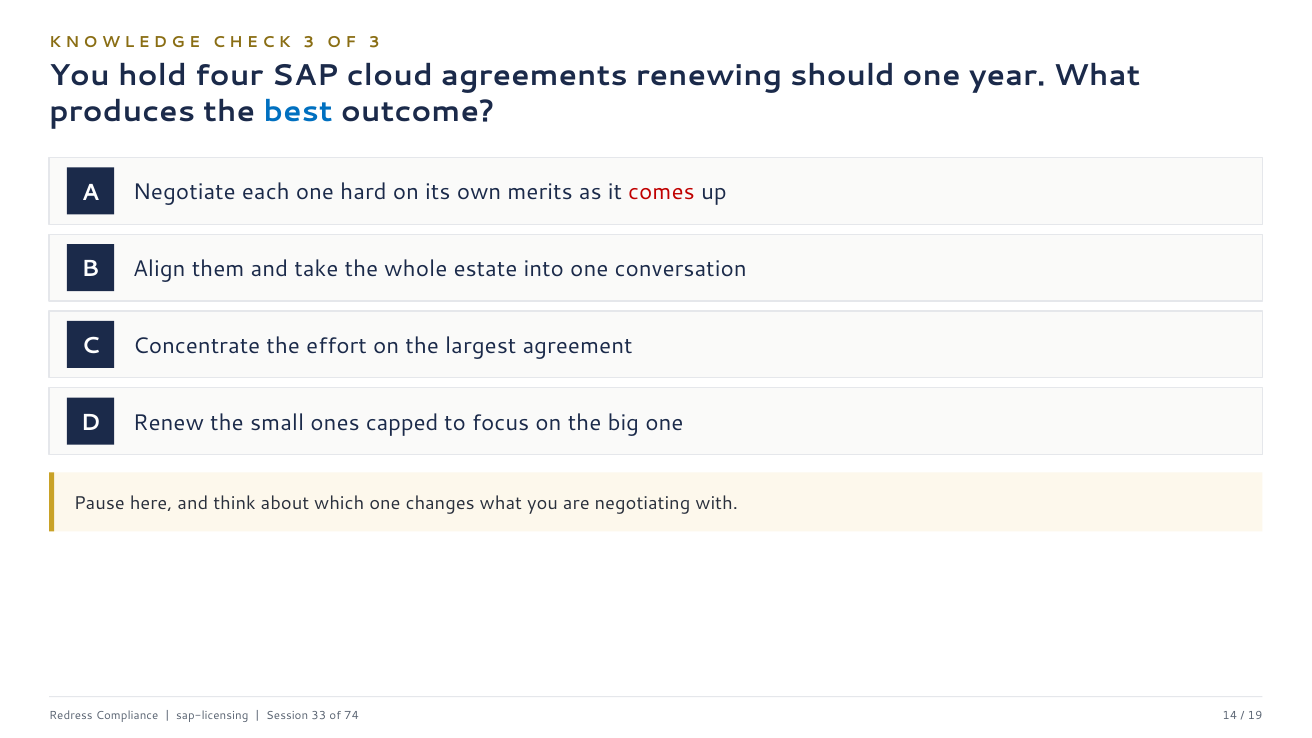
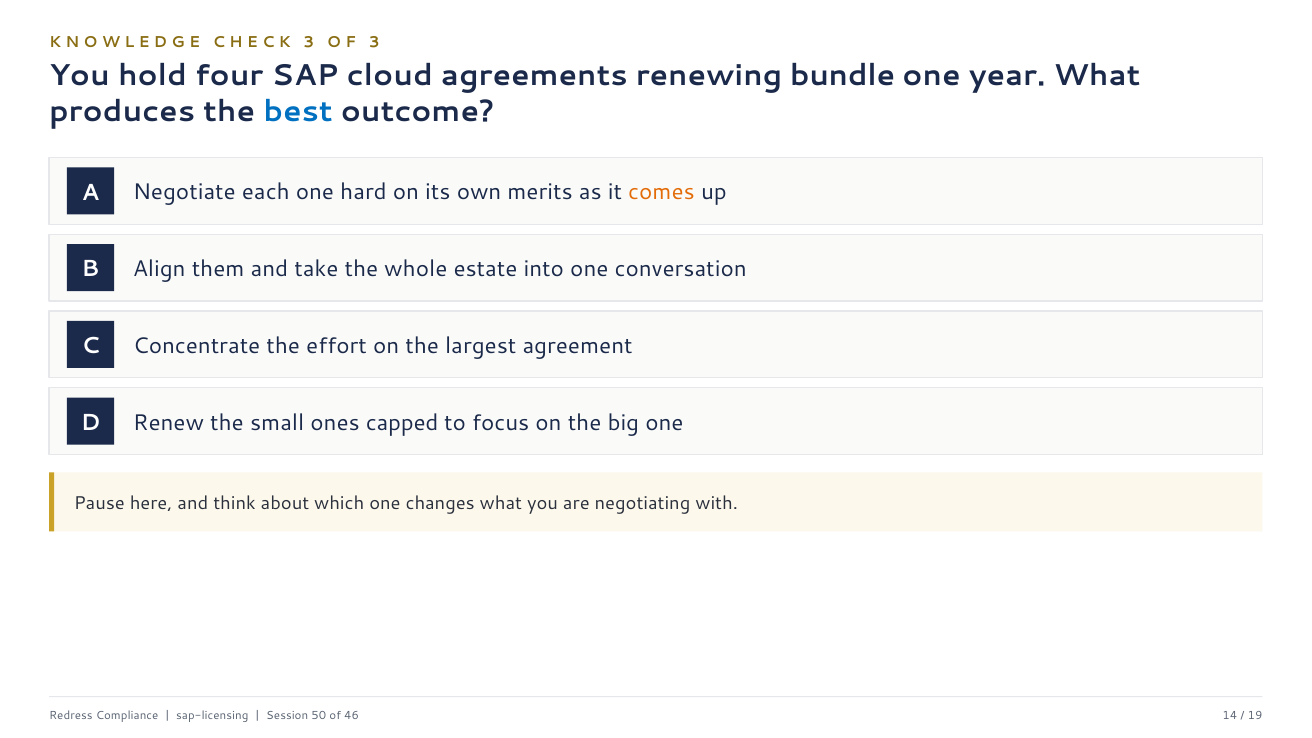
should: should -> bundle
comes colour: red -> orange
33: 33 -> 50
74: 74 -> 46
